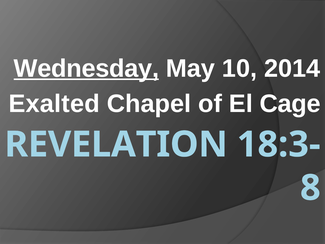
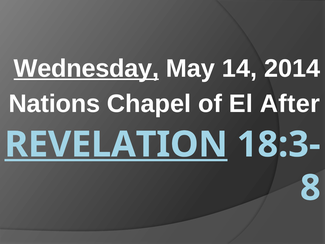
10: 10 -> 14
Exalted: Exalted -> Nations
Cage: Cage -> After
REVELATION underline: none -> present
